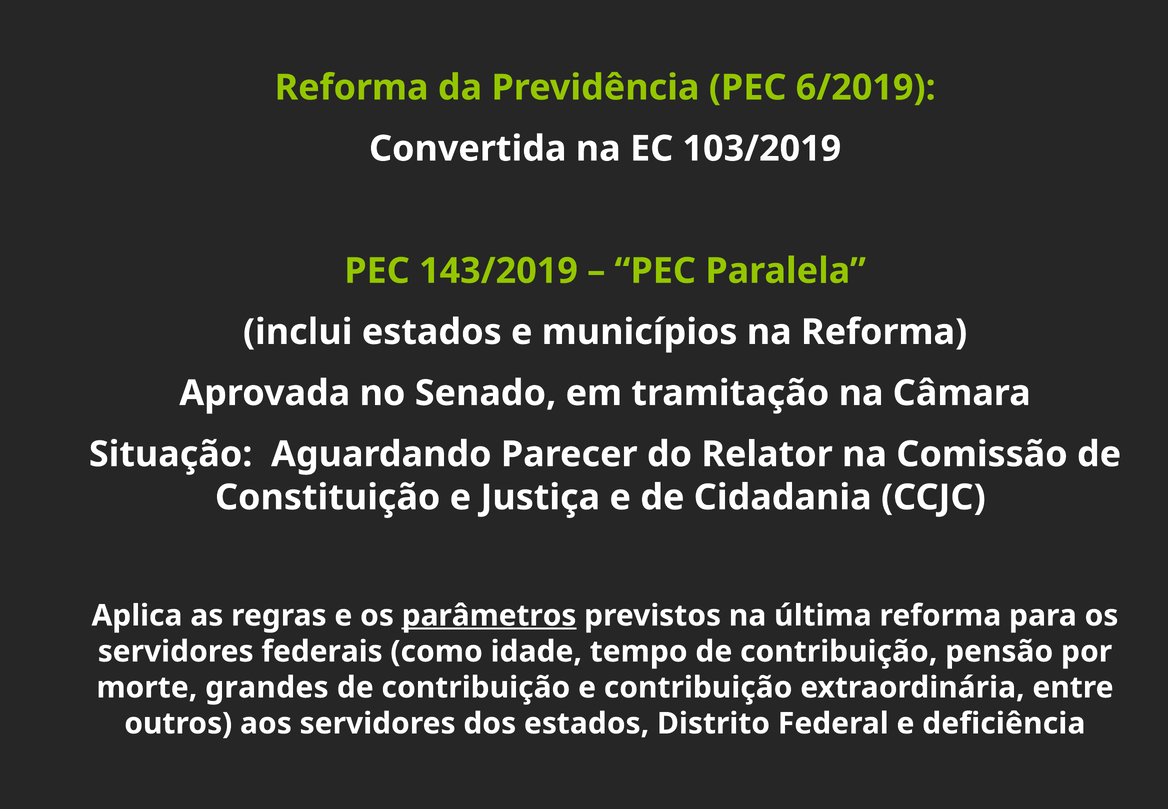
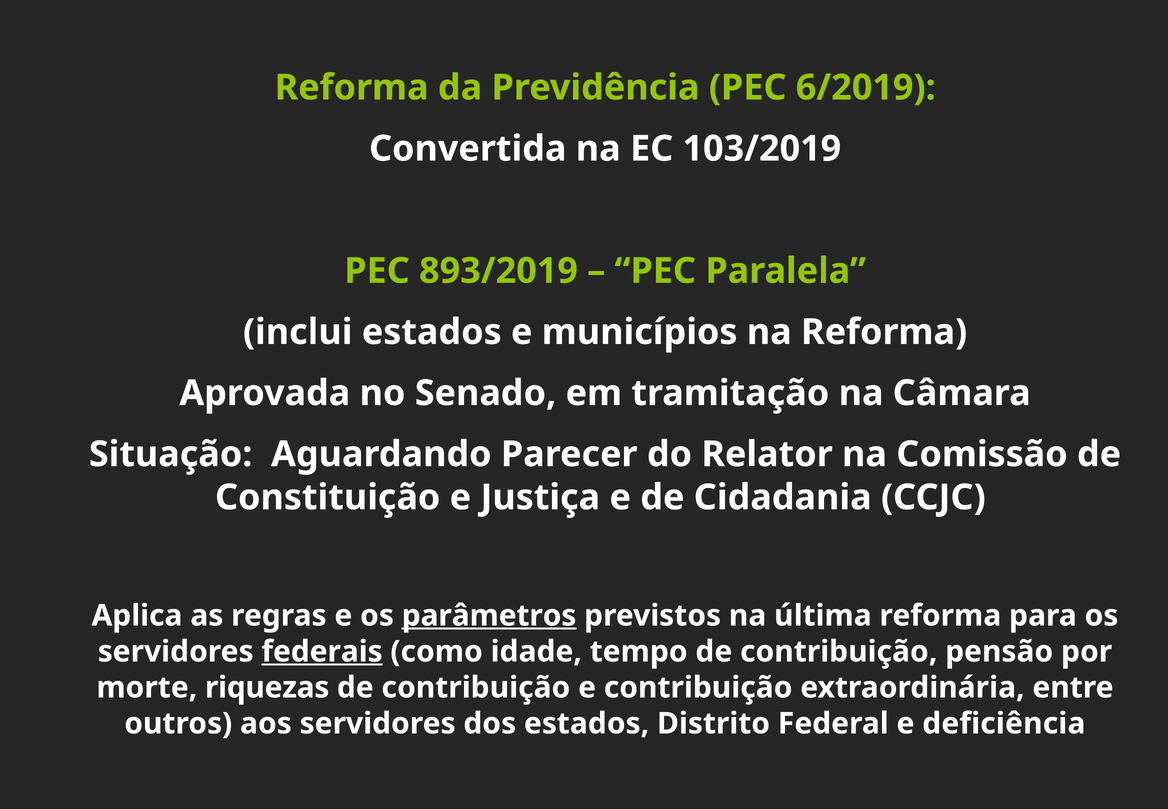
143/2019: 143/2019 -> 893/2019
federais underline: none -> present
grandes: grandes -> riquezas
